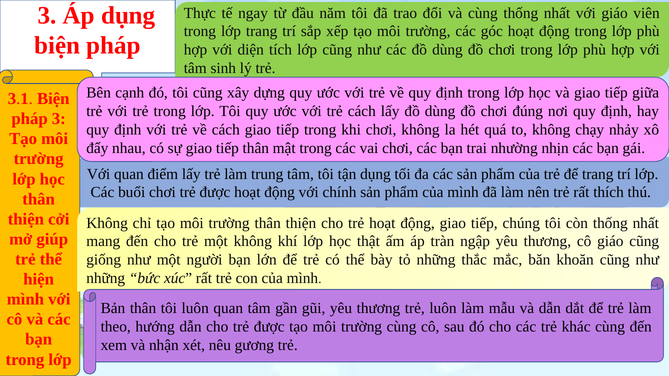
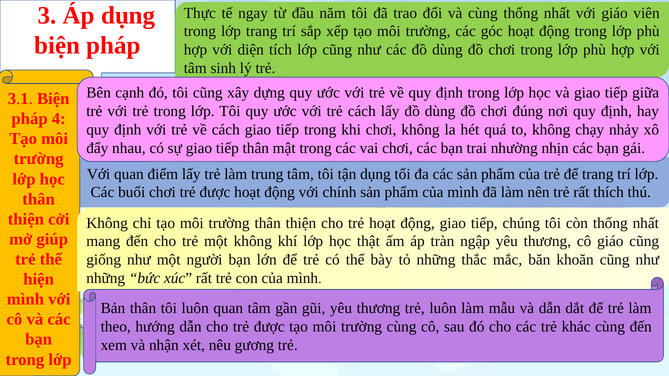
3: 3 -> 4
